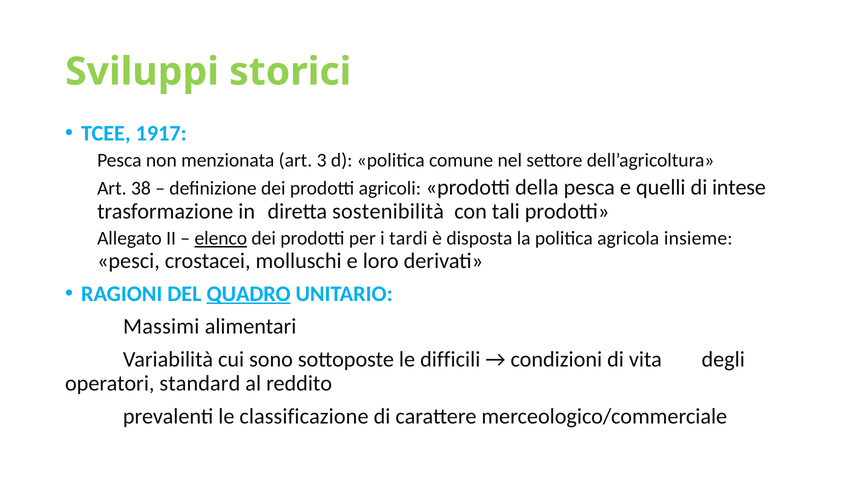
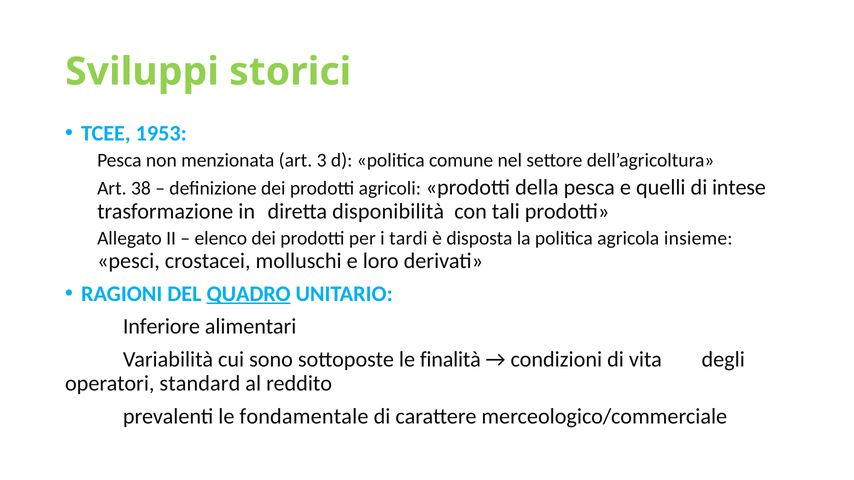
1917: 1917 -> 1953
sostenibilità: sostenibilità -> disponibilità
elenco underline: present -> none
Massimi: Massimi -> Inferiore
difficili: difficili -> finalità
classificazione: classificazione -> fondamentale
